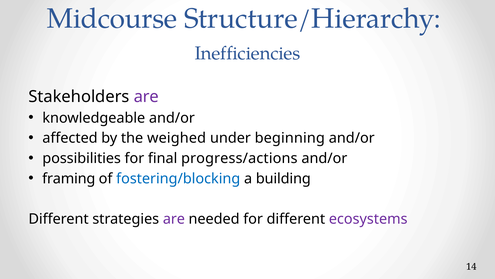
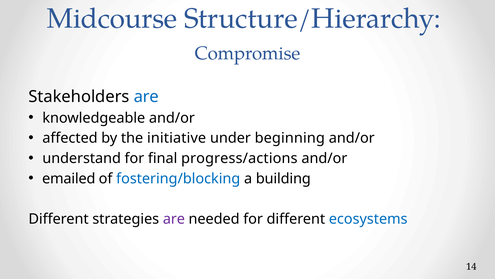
Inefficiencies: Inefficiencies -> Compromise
are at (146, 96) colour: purple -> blue
weighed: weighed -> initiative
possibilities: possibilities -> understand
framing: framing -> emailed
ecosystems colour: purple -> blue
